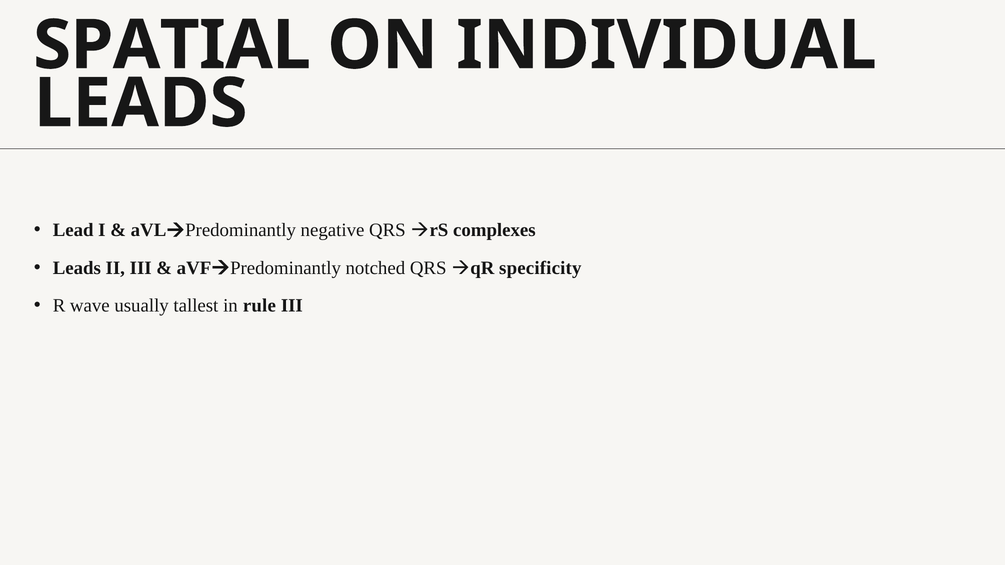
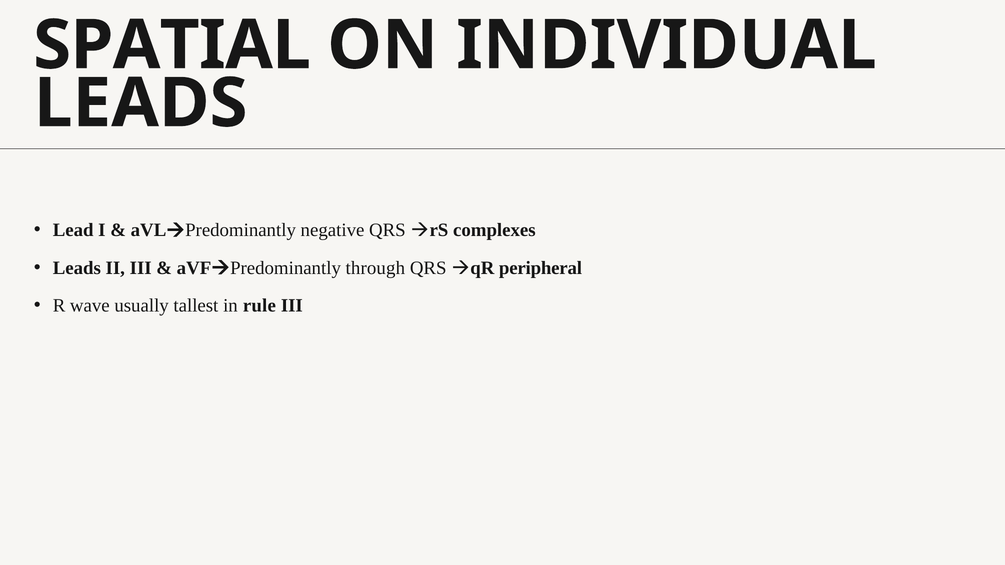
notched: notched -> through
specificity: specificity -> peripheral
